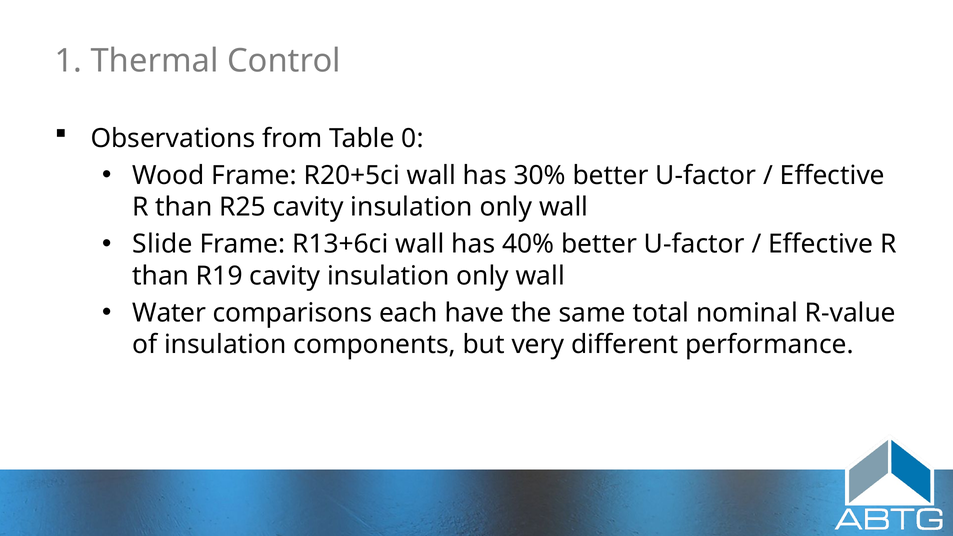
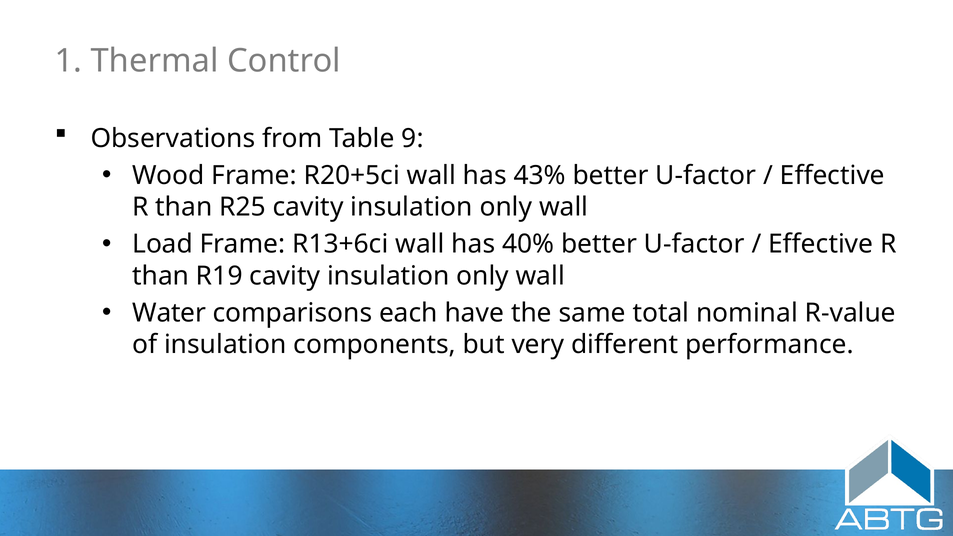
0: 0 -> 9
30%: 30% -> 43%
Slide: Slide -> Load
